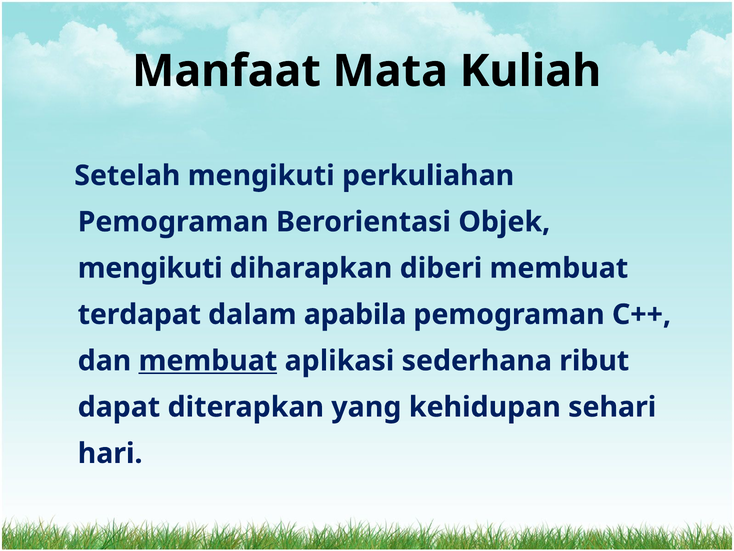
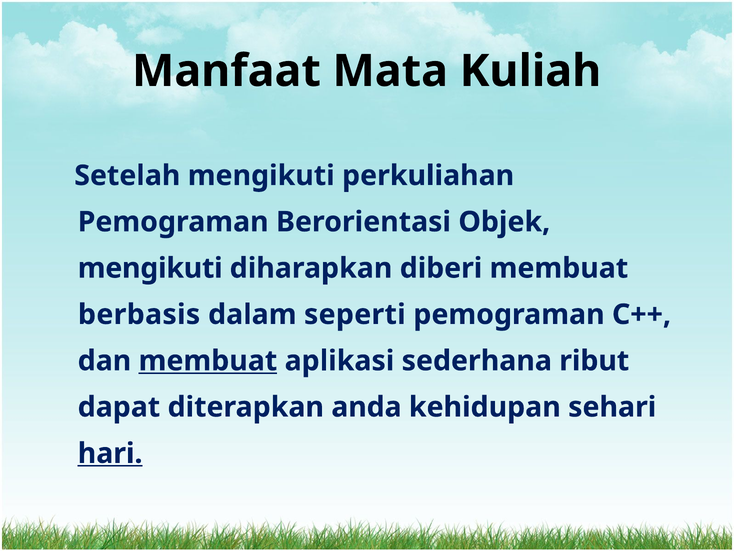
terdapat: terdapat -> berbasis
apabila: apabila -> seperti
yang: yang -> anda
hari underline: none -> present
